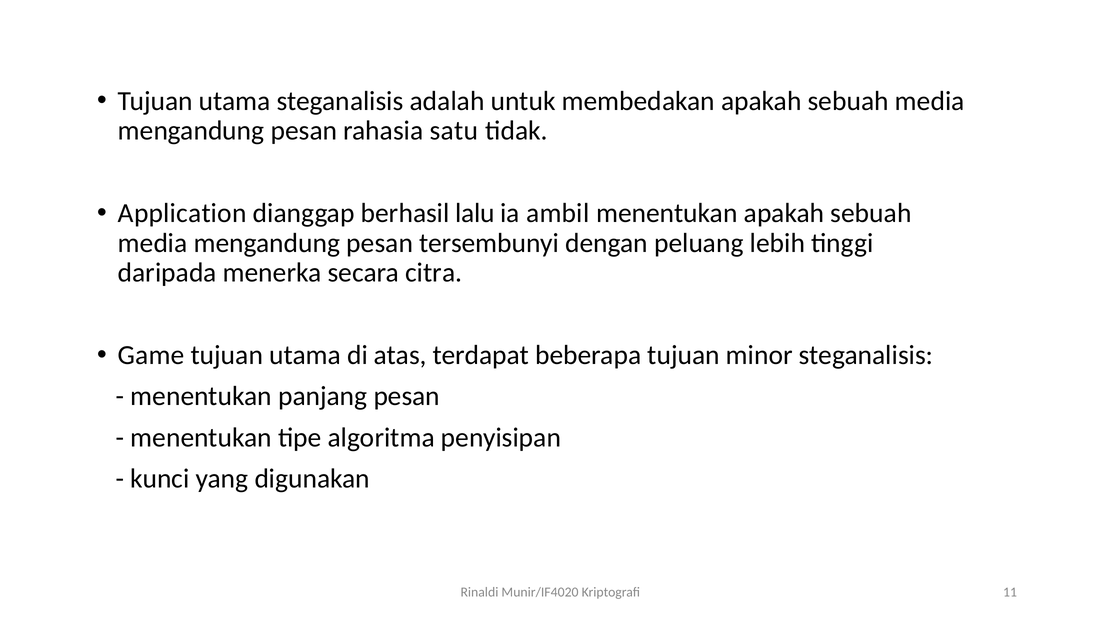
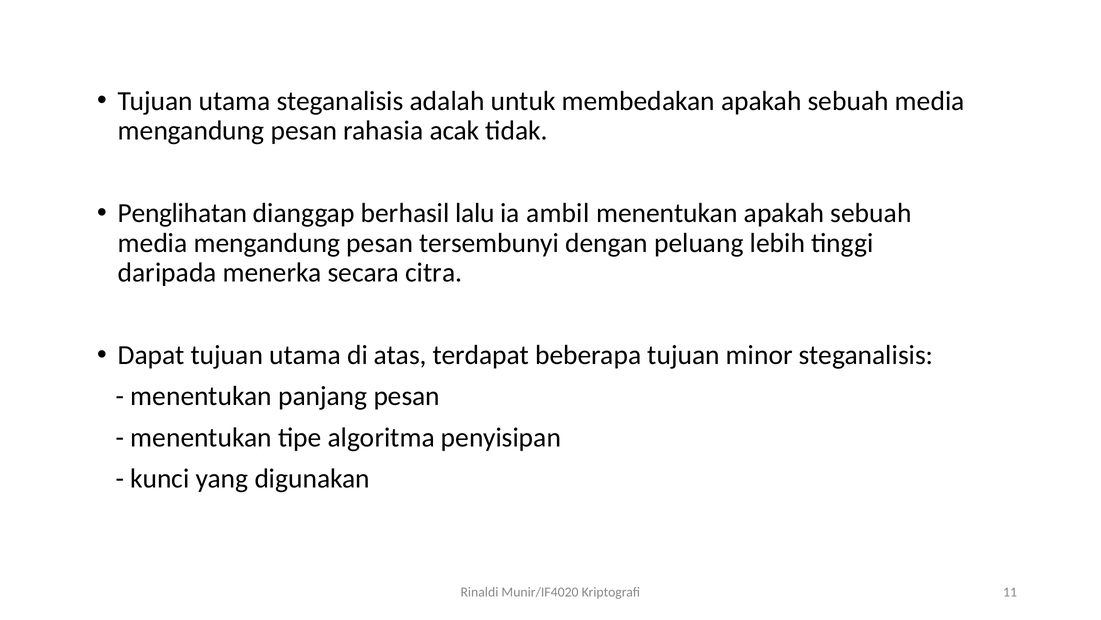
satu: satu -> acak
Application: Application -> Penglihatan
Game: Game -> Dapat
